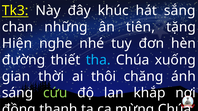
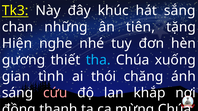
đường: đường -> gương
thời: thời -> tình
thôi: thôi -> thói
cứu colour: light green -> pink
